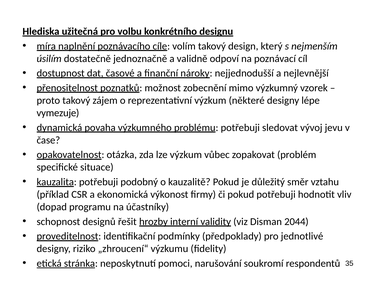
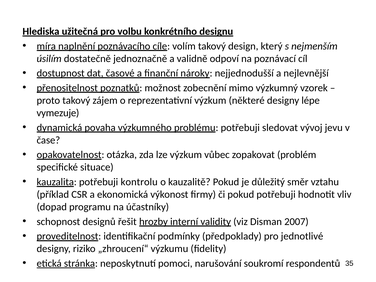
podobný: podobný -> kontrolu
2044: 2044 -> 2007
